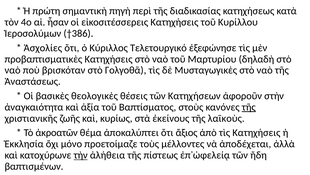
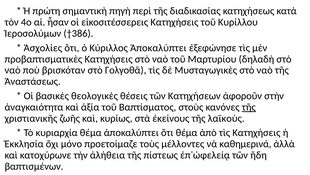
Κύριλλος Τελετουργικό: Τελετουργικό -> Ἀποκαλύπτει
ἀκροατῶν: ἀκροατῶν -> κυριαρχία
ὅτι ἄξιος: ἄξιος -> θέμα
ἀποδέχεται: ἀποδέχεται -> καθημερινά
τὴν underline: present -> none
